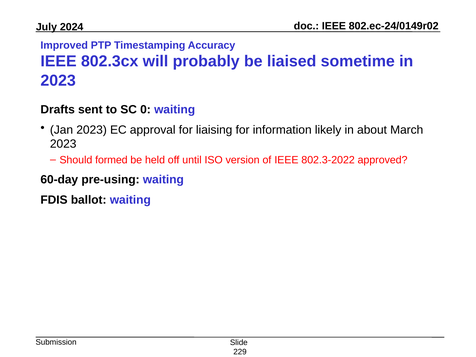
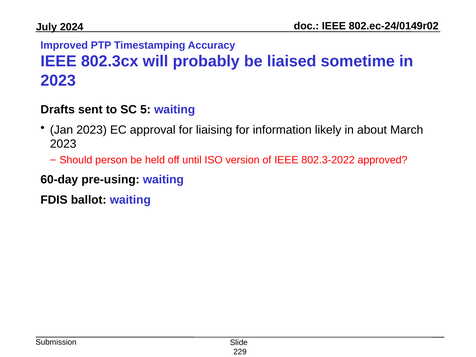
0: 0 -> 5
formed: formed -> person
